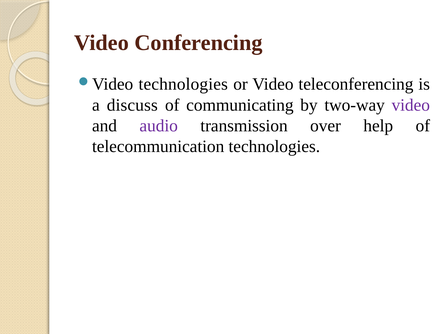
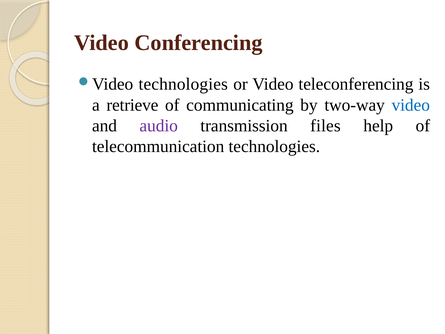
discuss: discuss -> retrieve
video at (411, 105) colour: purple -> blue
over: over -> files
